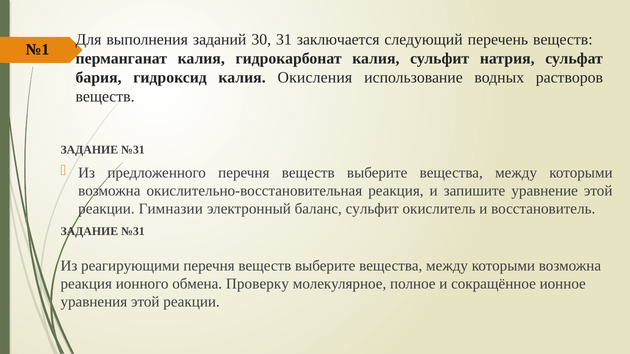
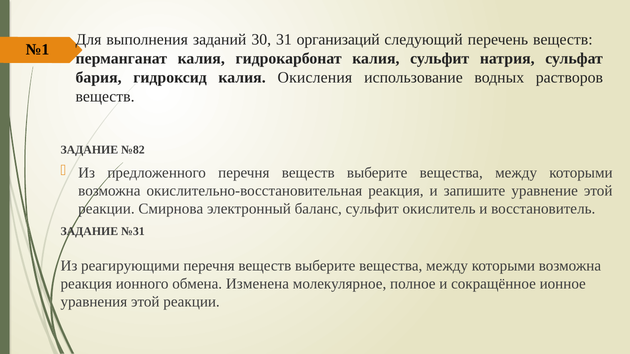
заключается: заключается -> организаций
№31 at (133, 150): №31 -> №82
Гимназии: Гимназии -> Смирнова
Проверку: Проверку -> Изменена
